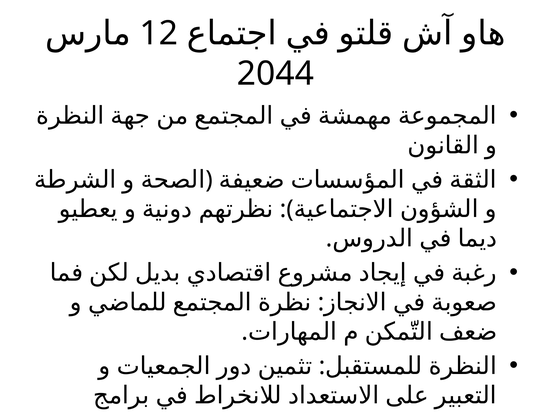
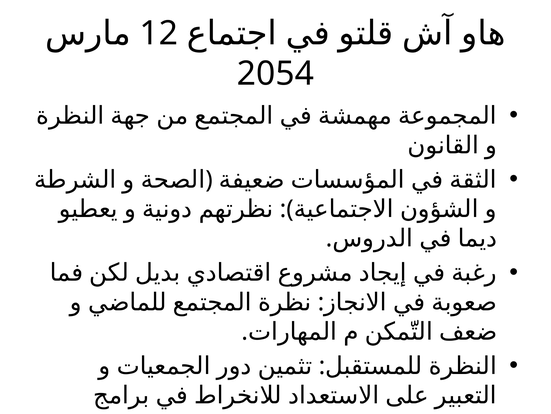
2044: 2044 -> 2054
